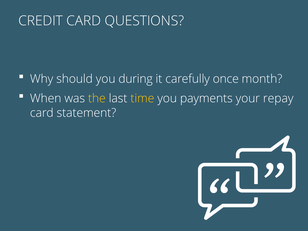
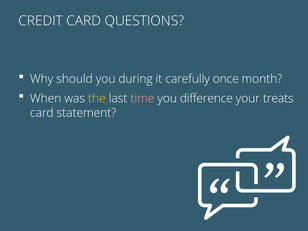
time colour: yellow -> pink
payments: payments -> difference
repay: repay -> treats
